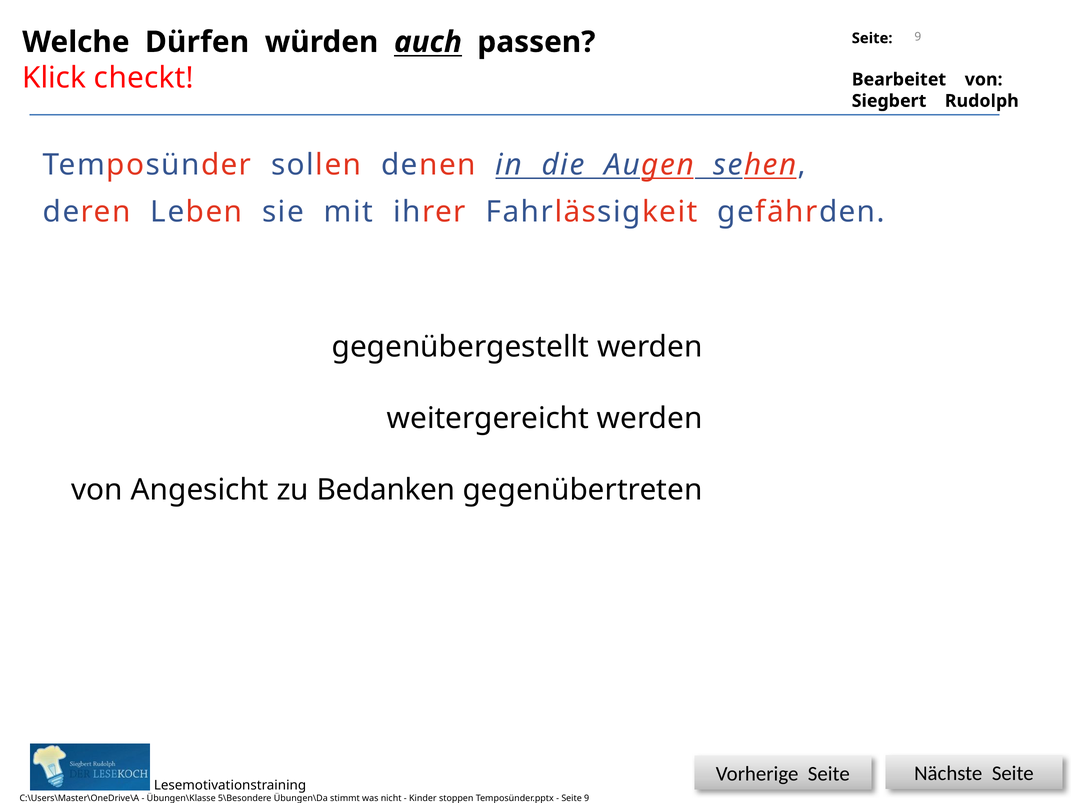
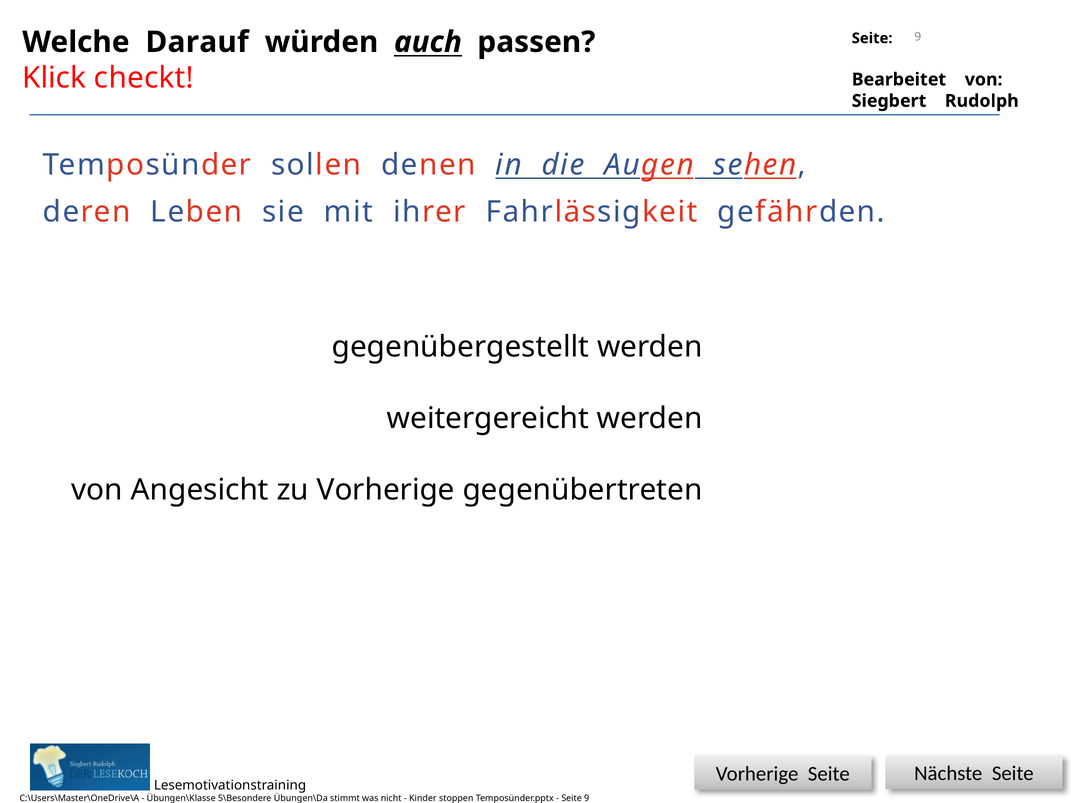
Dürfen: Dürfen -> Darauf
zu Bedanken: Bedanken -> Vorherige
